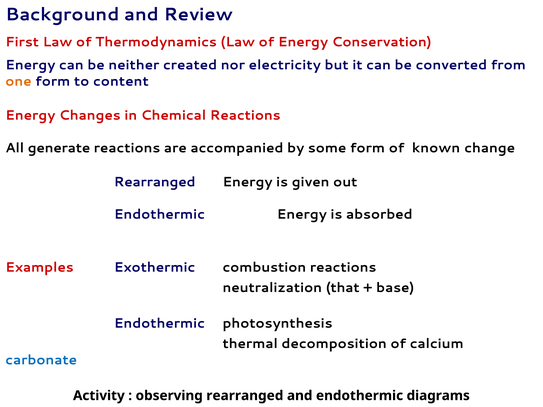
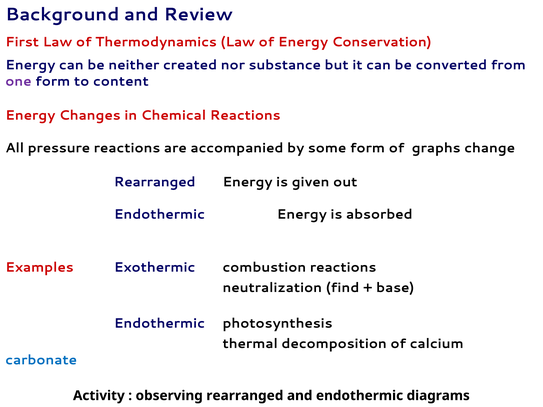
electricity: electricity -> substance
one colour: orange -> purple
generate: generate -> pressure
known: known -> graphs
that: that -> find
